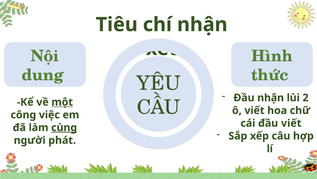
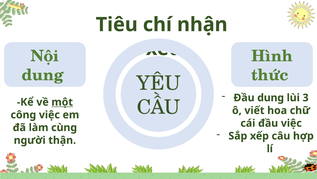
Đầu nhận: nhận -> dung
2: 2 -> 3
đầu viết: viết -> việc
cùng underline: present -> none
phát: phát -> thận
